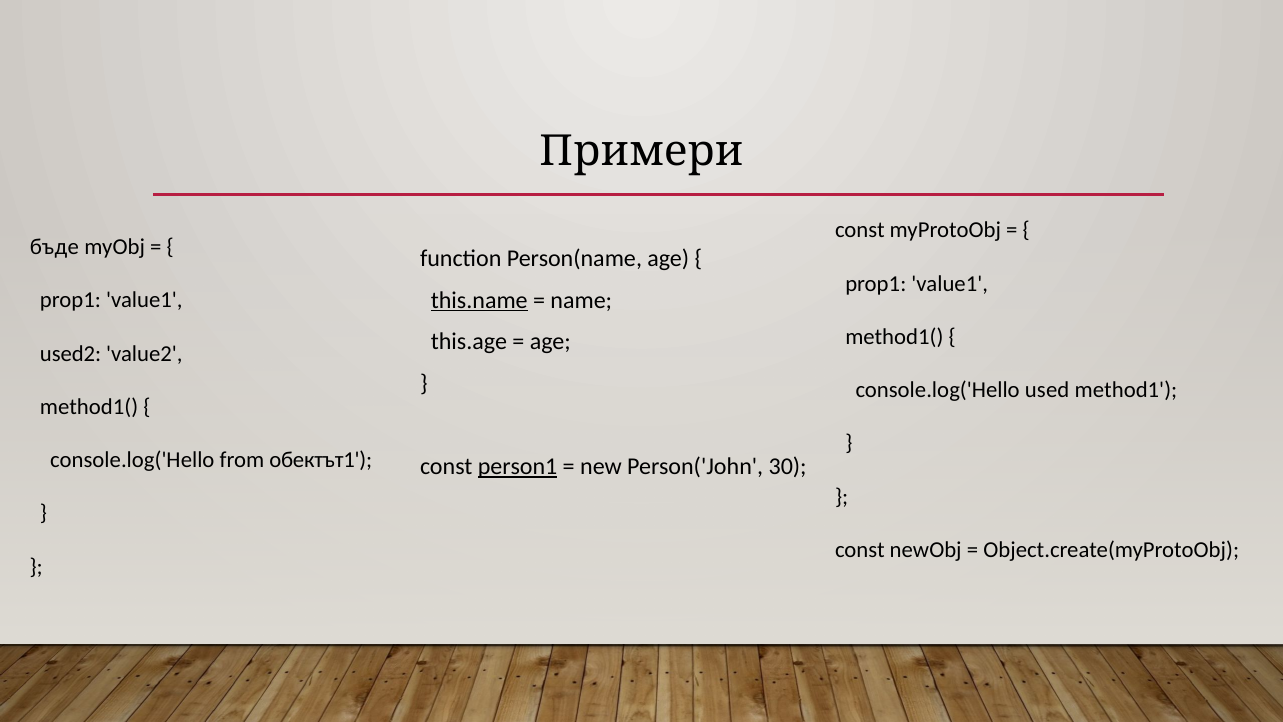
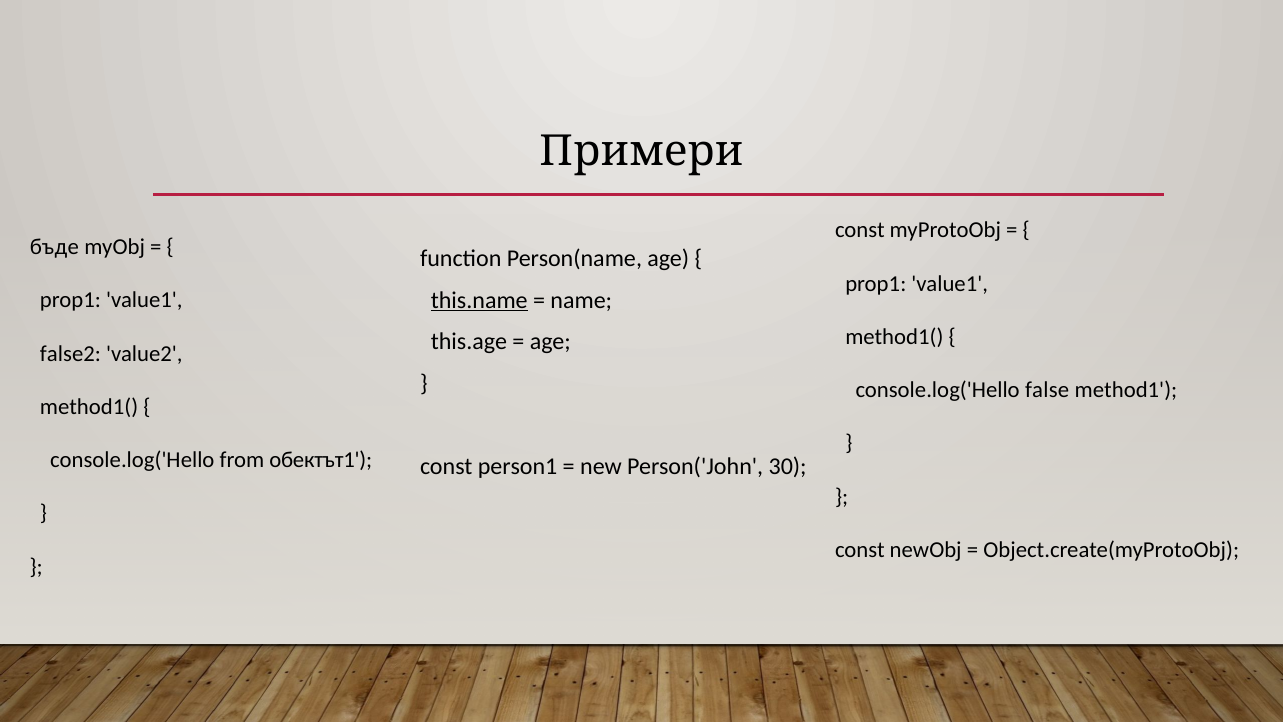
used2: used2 -> false2
used: used -> false
person1 underline: present -> none
